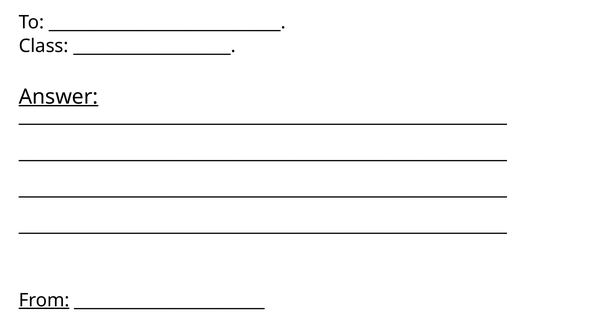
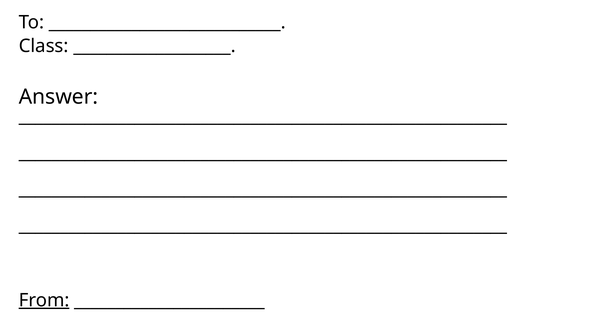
Answer underline: present -> none
